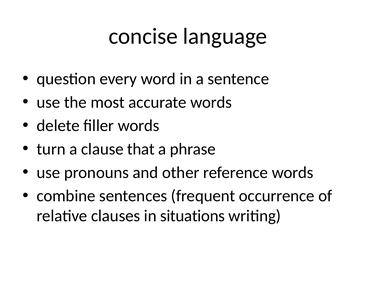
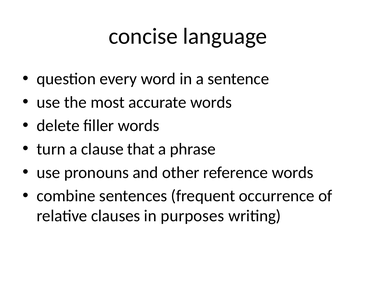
situations: situations -> purposes
